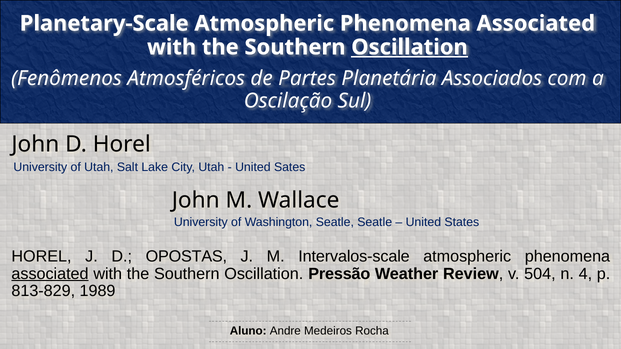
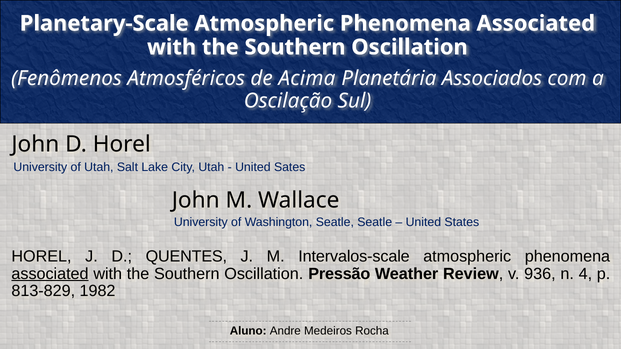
Oscillation at (410, 47) underline: present -> none
Partes: Partes -> Acima
OPOSTAS: OPOSTAS -> QUENTES
504: 504 -> 936
1989: 1989 -> 1982
